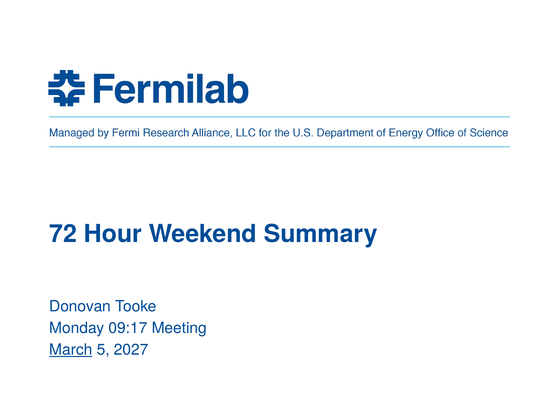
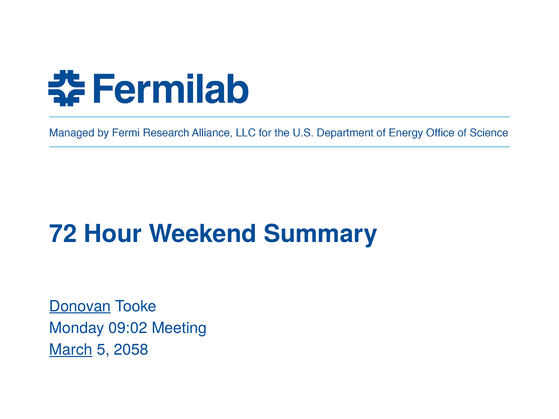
Donovan underline: none -> present
09:17: 09:17 -> 09:02
2027: 2027 -> 2058
